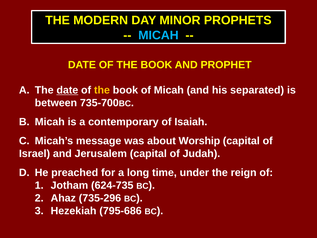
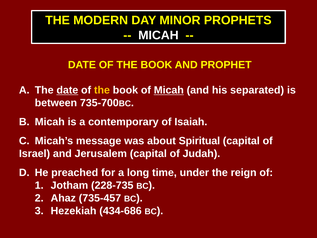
MICAH at (158, 35) colour: light blue -> white
Micah at (169, 90) underline: none -> present
Worship: Worship -> Spiritual
624-735: 624-735 -> 228-735
735-296: 735-296 -> 735-457
795-686: 795-686 -> 434-686
